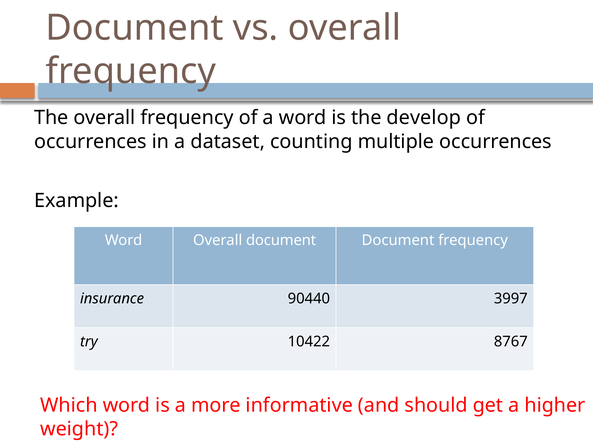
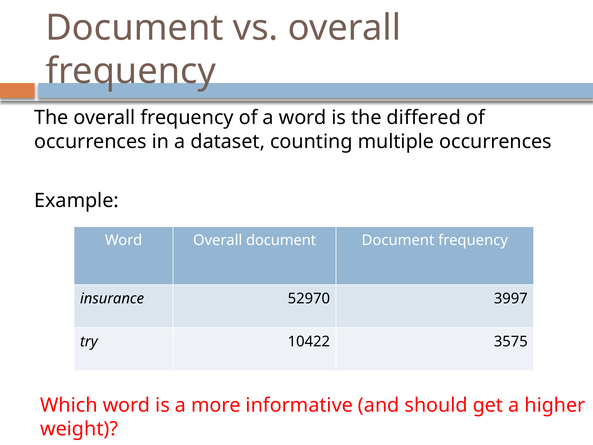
develop: develop -> differed
90440: 90440 -> 52970
8767: 8767 -> 3575
